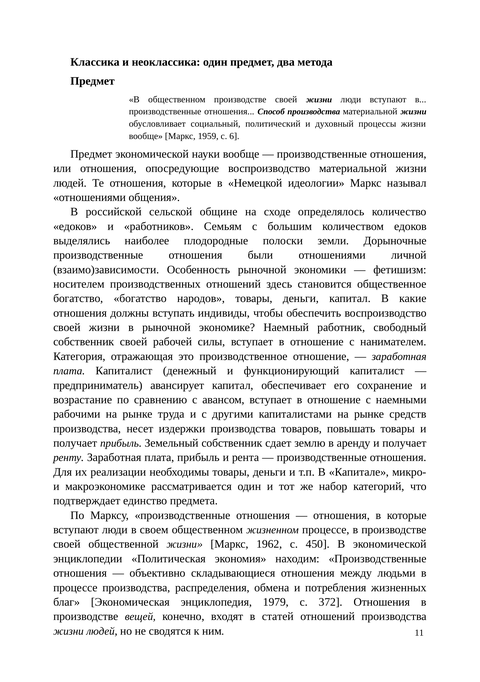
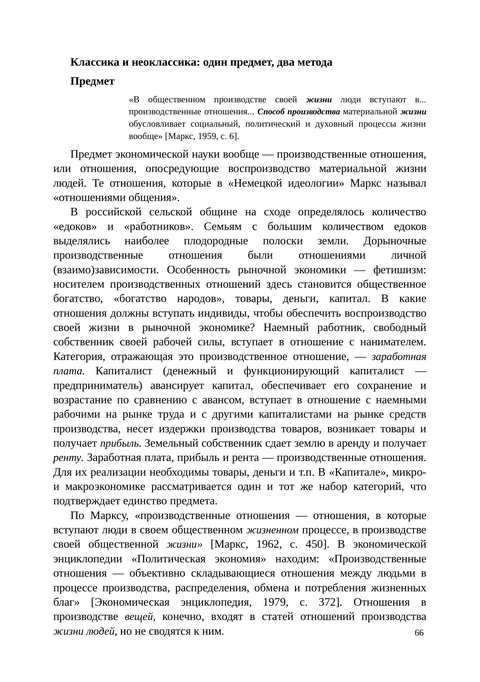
повышать: повышать -> возникает
11: 11 -> 66
